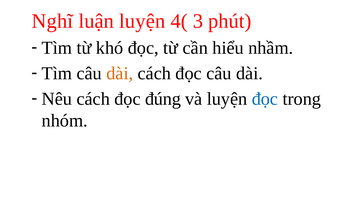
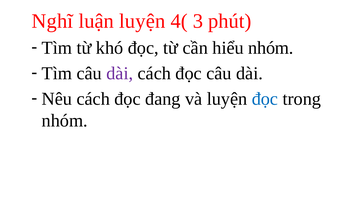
hiểu nhầm: nhầm -> nhóm
dài at (120, 73) colour: orange -> purple
đúng: đúng -> đang
